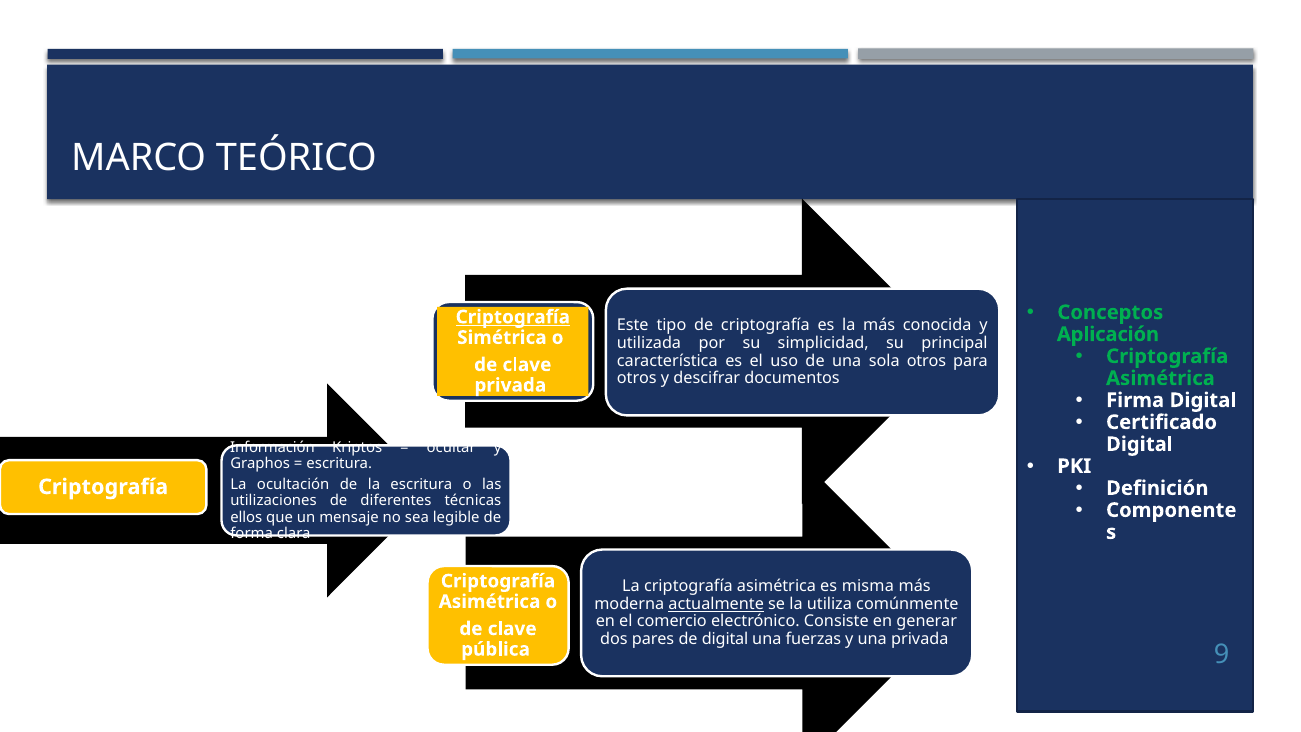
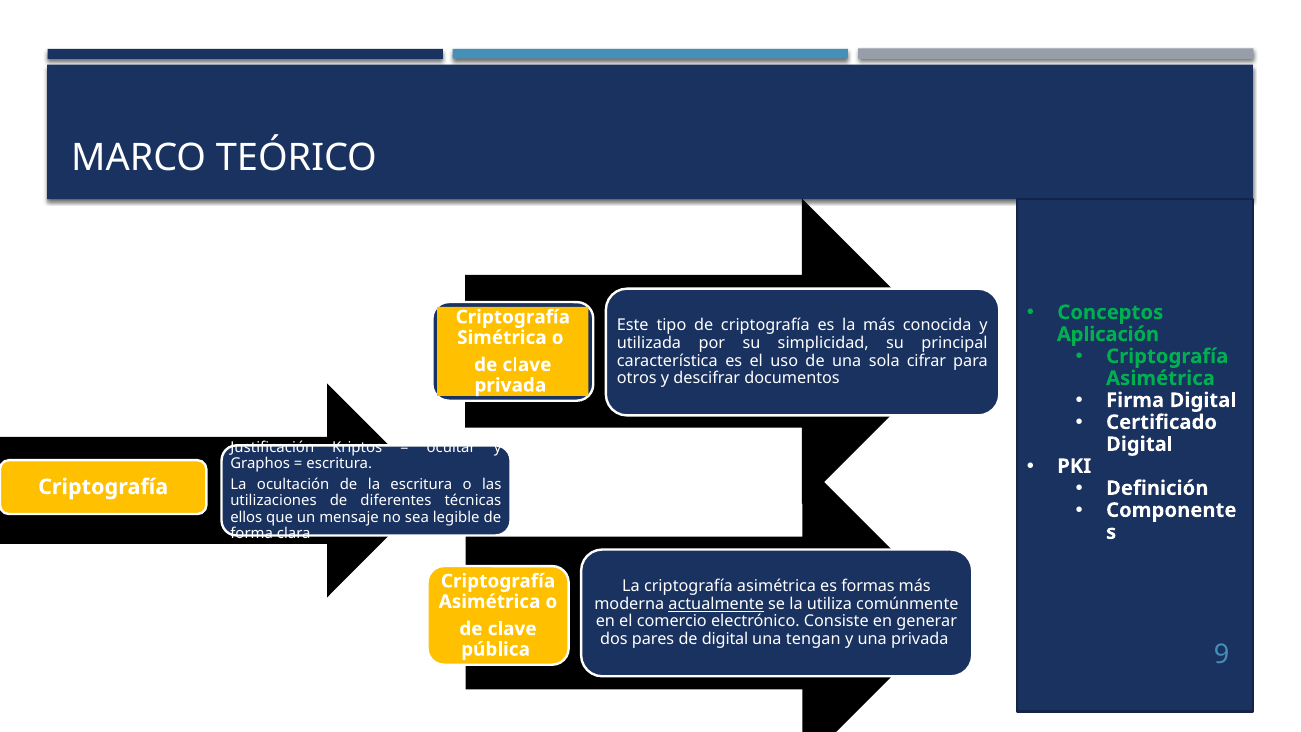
Criptografía at (513, 317) underline: present -> none
sola otros: otros -> cifrar
Información: Información -> Justificación
misma: misma -> formas
fuerzas: fuerzas -> tengan
